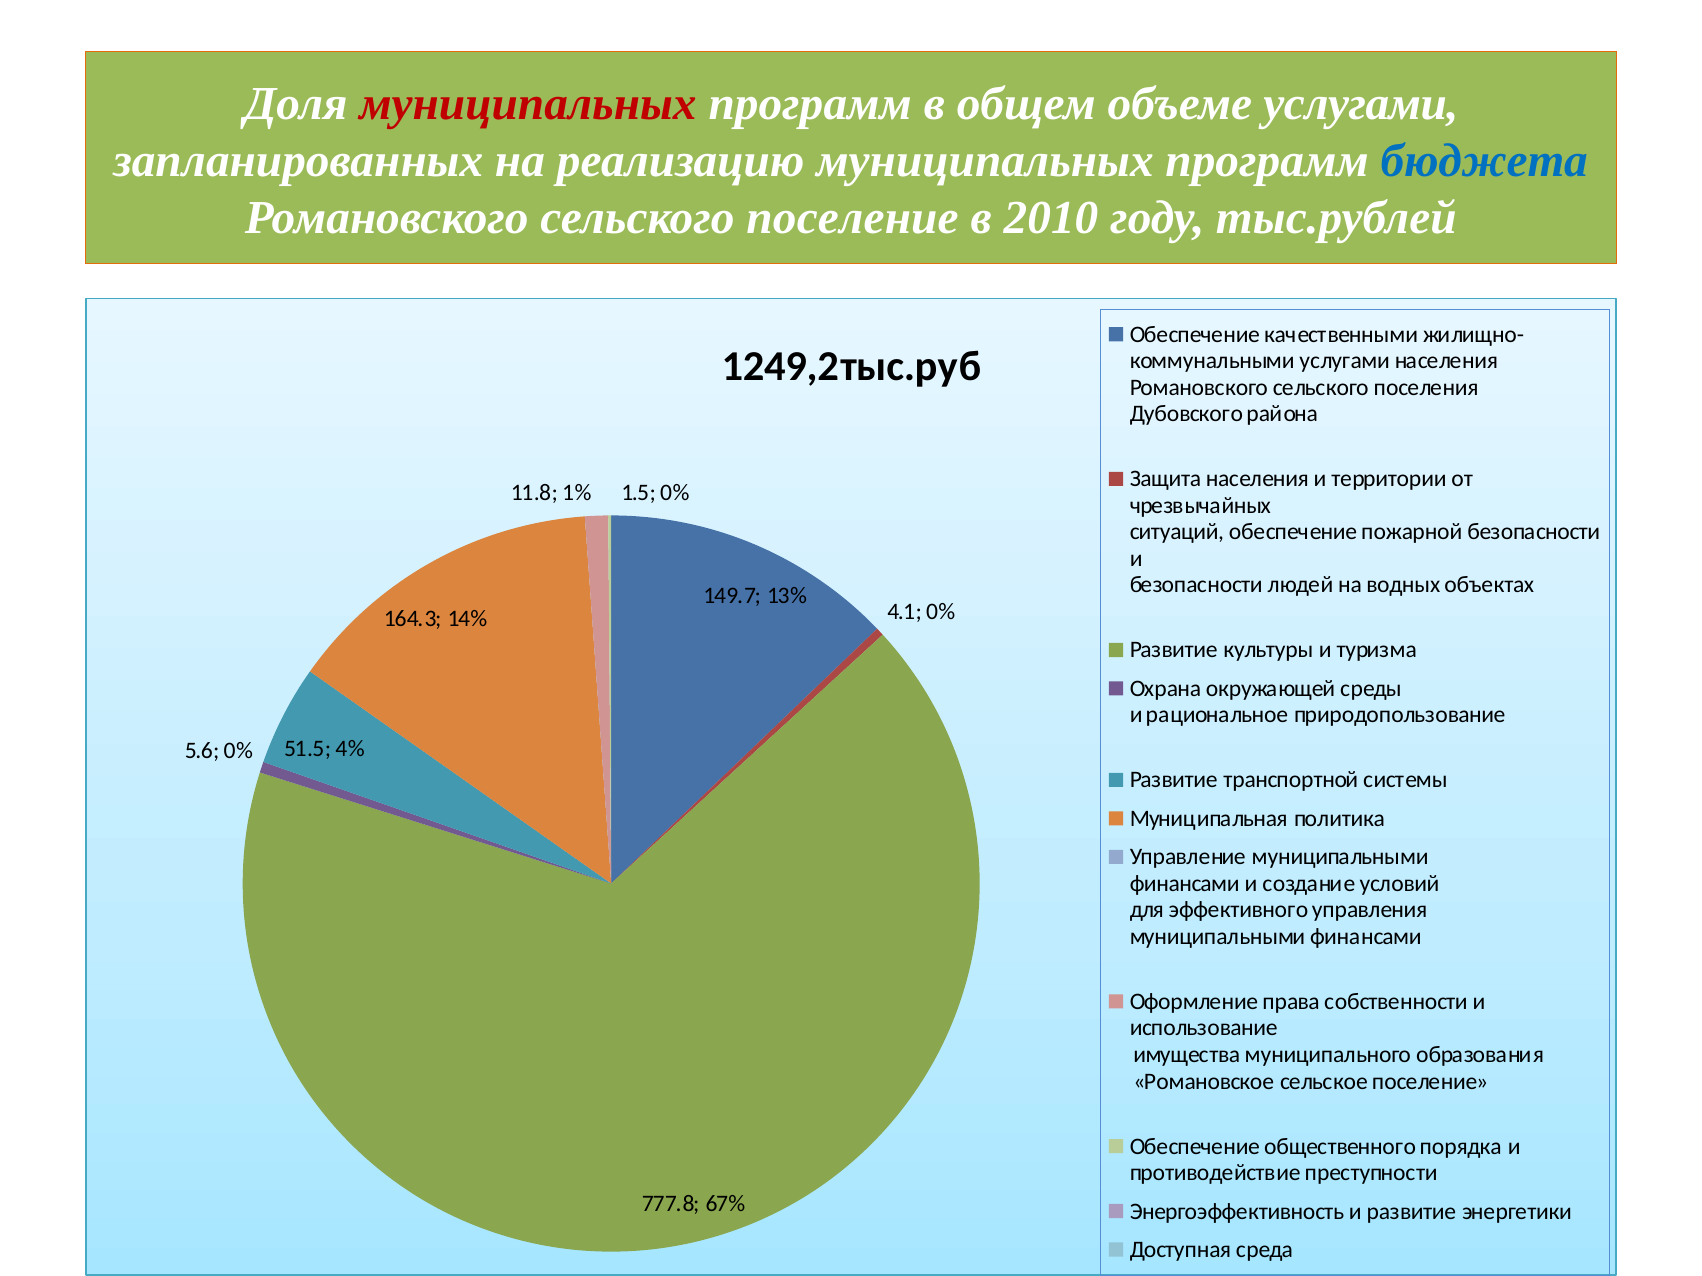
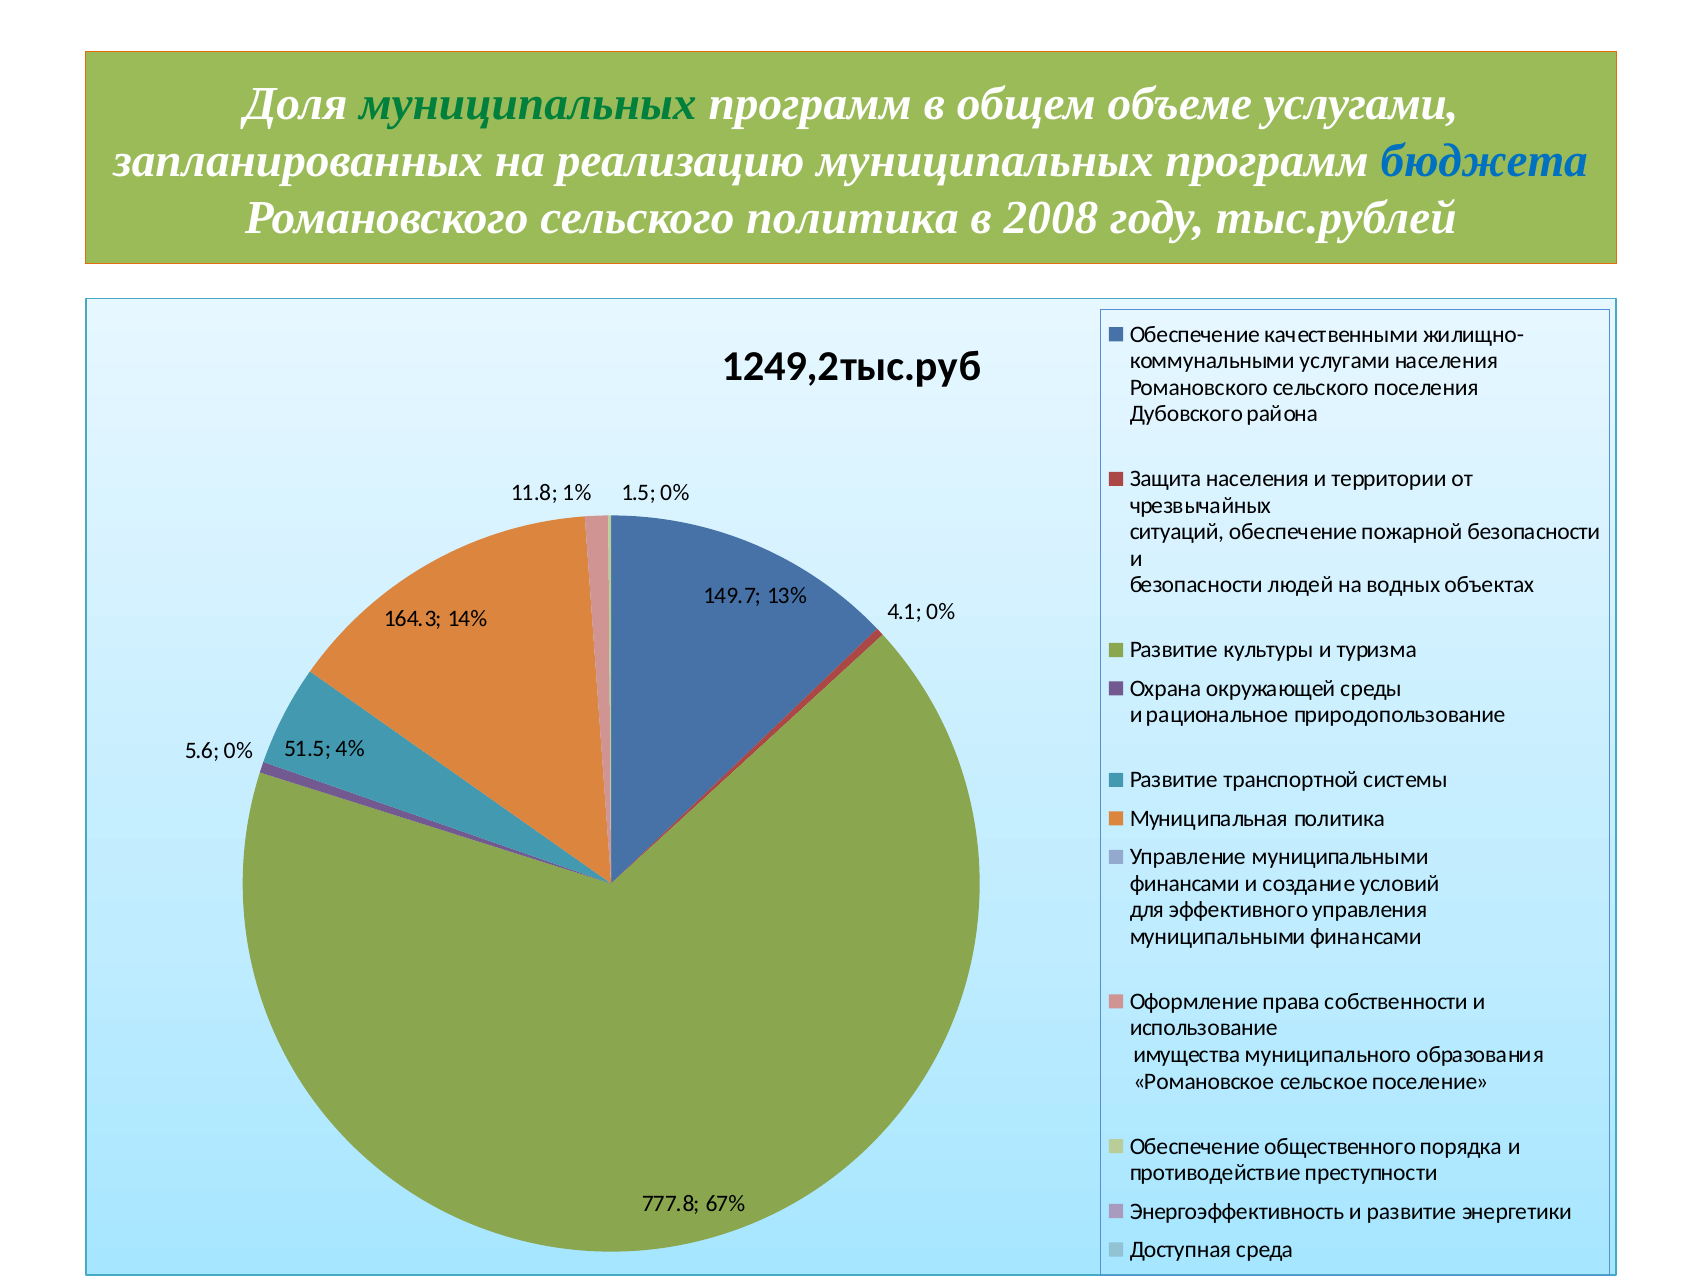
муниципальных at (528, 104) colour: red -> green
сельского поселение: поселение -> политика
2010: 2010 -> 2008
